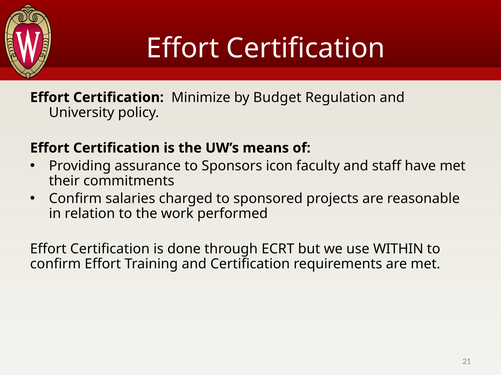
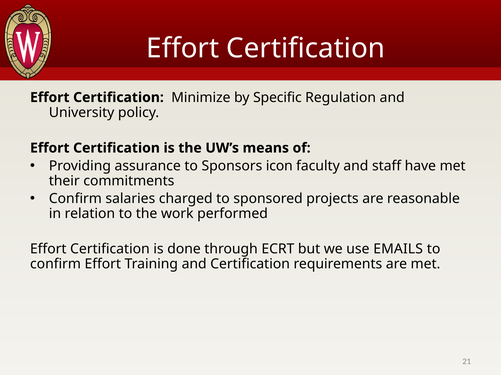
Budget: Budget -> Specific
WITHIN: WITHIN -> EMAILS
